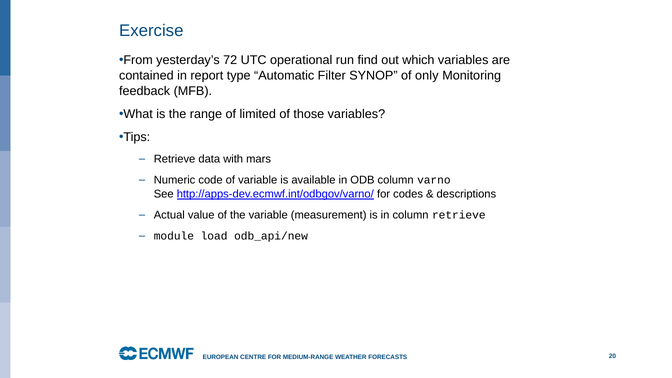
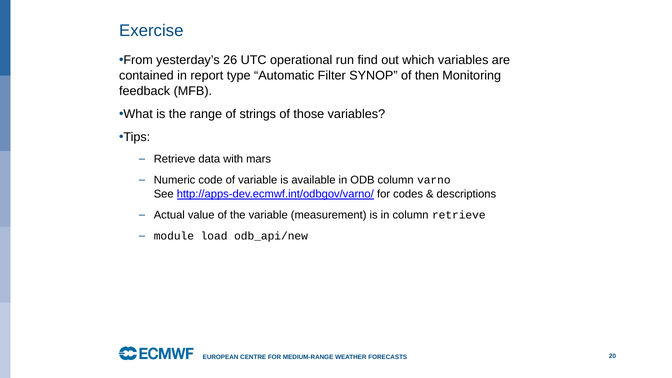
72: 72 -> 26
only: only -> then
limited: limited -> strings
